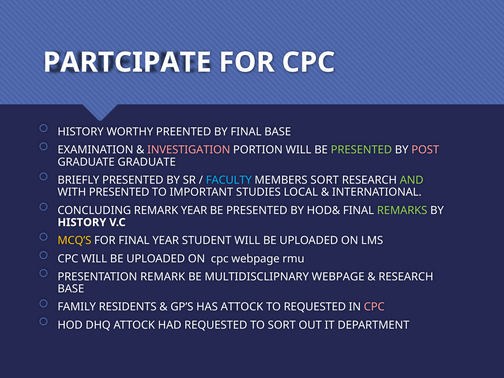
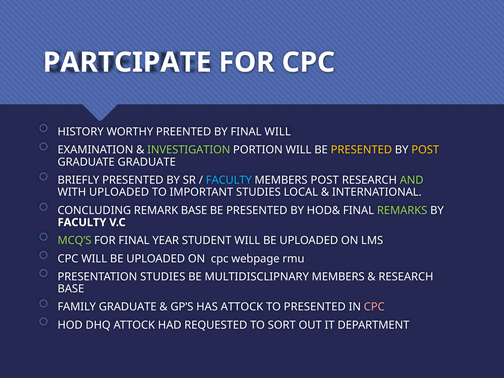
FINAL BASE: BASE -> WILL
INVESTIGATION colour: pink -> light green
PRESENTED at (361, 150) colour: light green -> yellow
POST at (425, 150) colour: pink -> yellow
MEMBERS SORT: SORT -> POST
WITH PRESENTED: PRESENTED -> UPLOADED
REMARK YEAR: YEAR -> BASE
HISTORY at (82, 222): HISTORY -> FACULTY
MCQ’S colour: yellow -> light green
PRESENTATION REMARK: REMARK -> STUDIES
MULTIDISCLIPNARY WEBPAGE: WEBPAGE -> MEMBERS
FAMILY RESIDENTS: RESIDENTS -> GRADUATE
TO REQUESTED: REQUESTED -> PRESENTED
